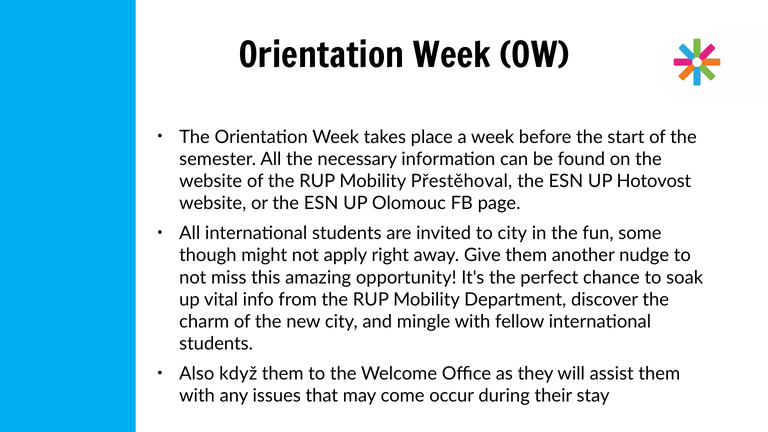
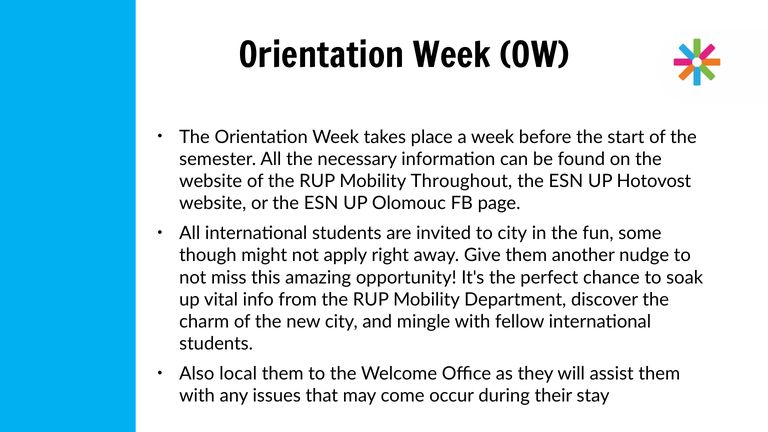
Přestěhoval: Přestěhoval -> Throughout
když: když -> local
